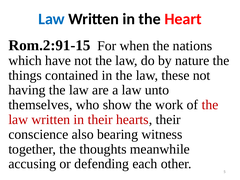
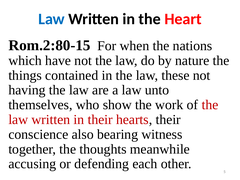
Rom.2:91-15: Rom.2:91-15 -> Rom.2:80-15
